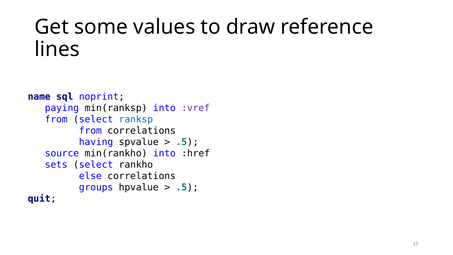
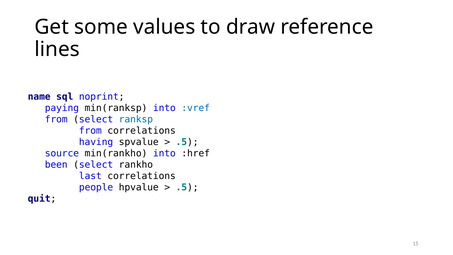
:vref colour: purple -> blue
sets: sets -> been
else: else -> last
groups: groups -> people
